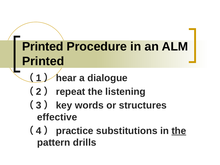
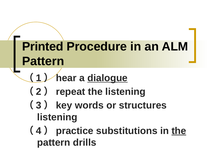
Printed at (43, 61): Printed -> Pattern
dialogue underline: none -> present
effective at (57, 117): effective -> listening
